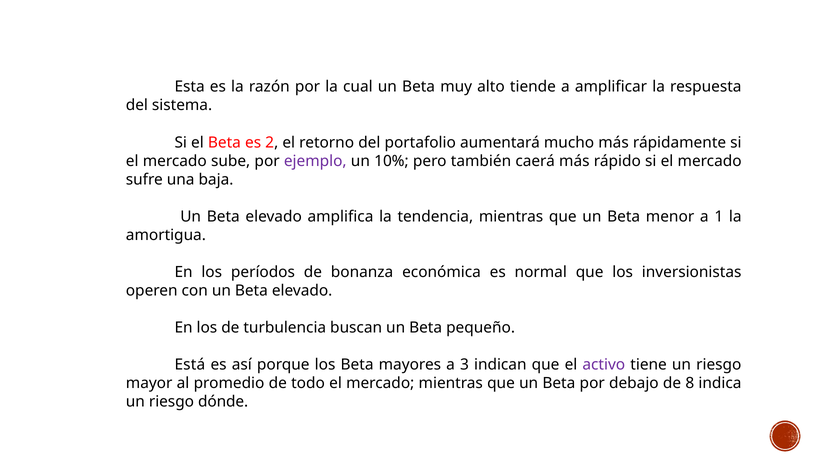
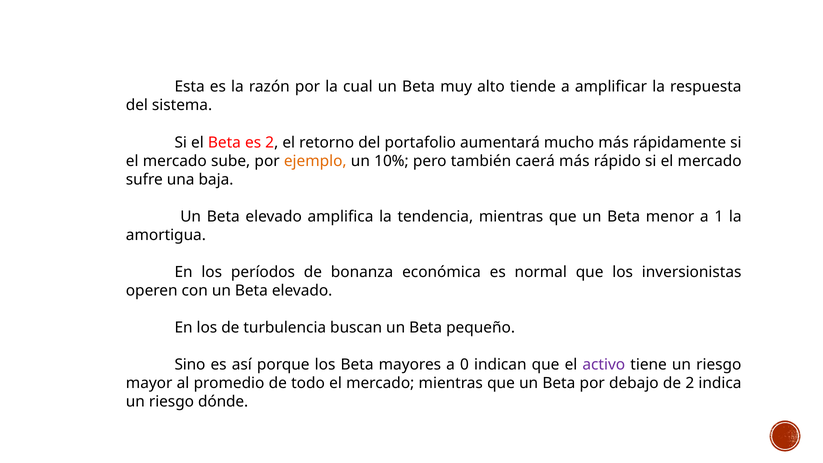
ejemplo colour: purple -> orange
Está: Está -> Sino
3: 3 -> 0
de 8: 8 -> 2
